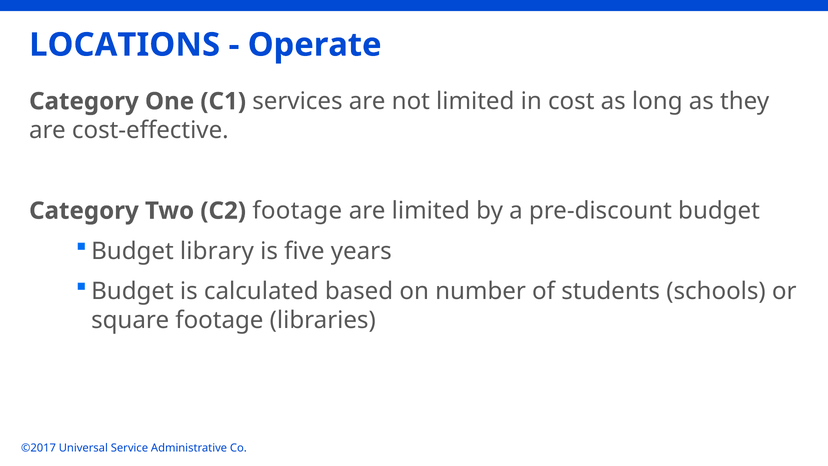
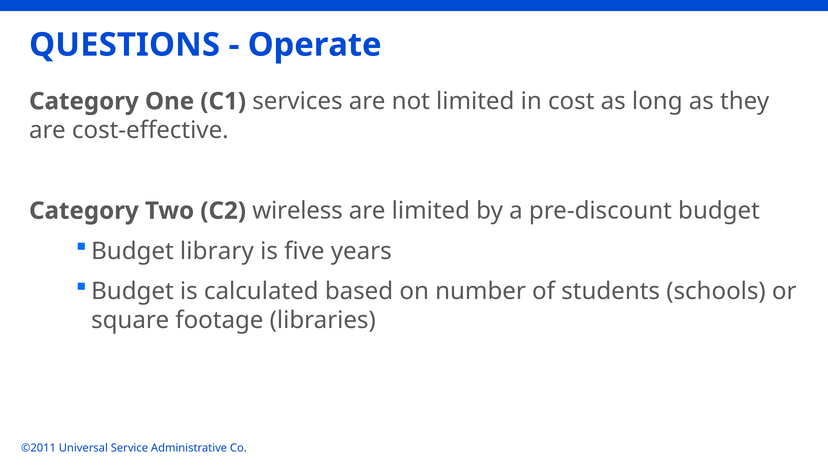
LOCATIONS: LOCATIONS -> QUESTIONS
C2 footage: footage -> wireless
©2017: ©2017 -> ©2011
